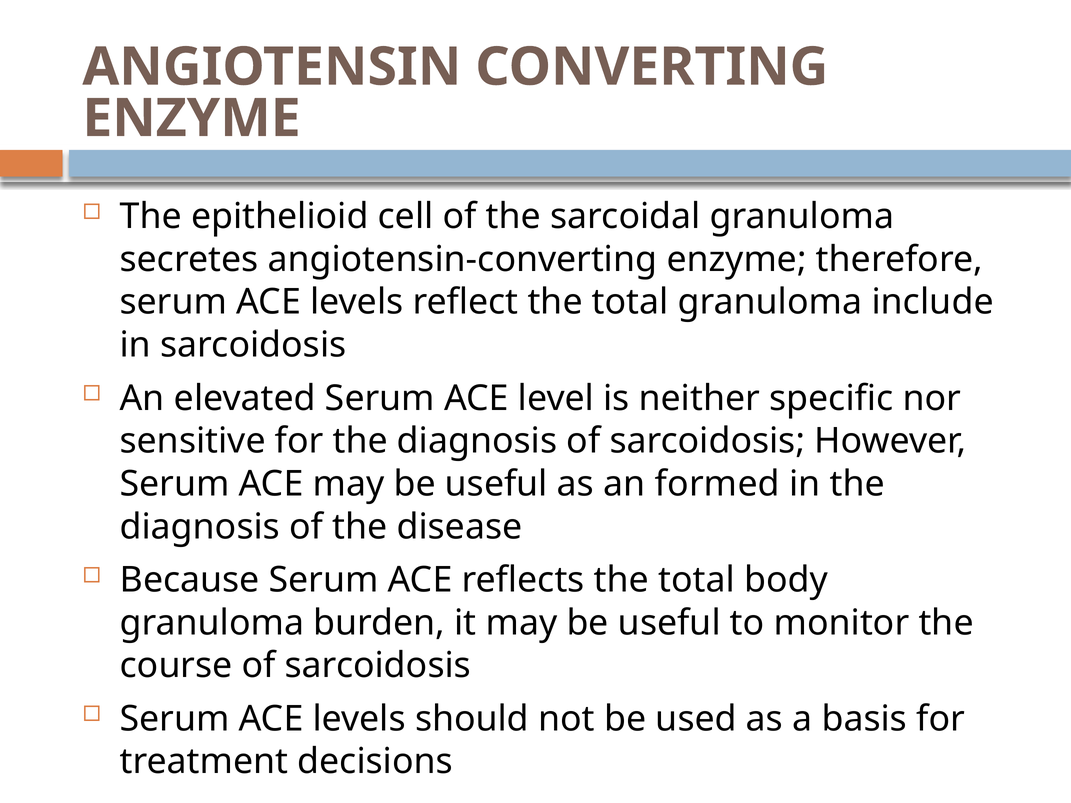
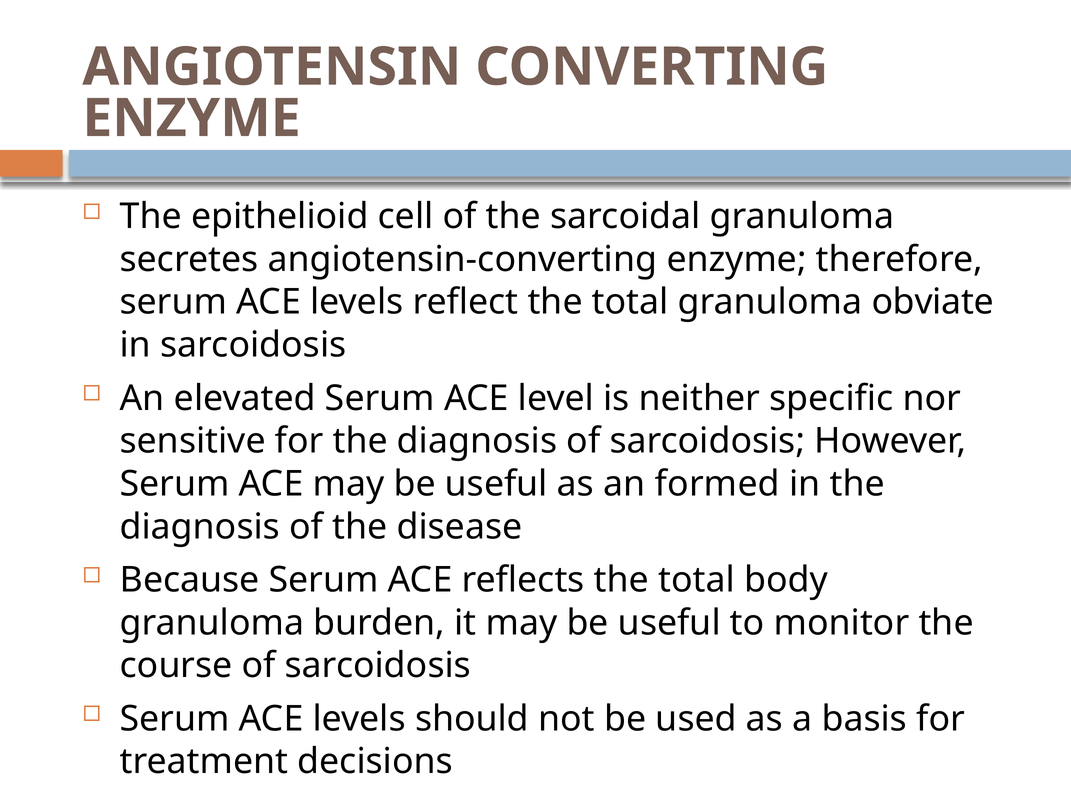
include: include -> obviate
